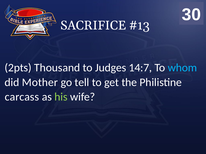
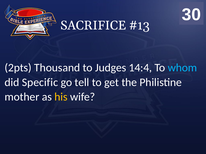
14:7: 14:7 -> 14:4
Mother: Mother -> Specific
carcass: carcass -> mother
his colour: light green -> yellow
